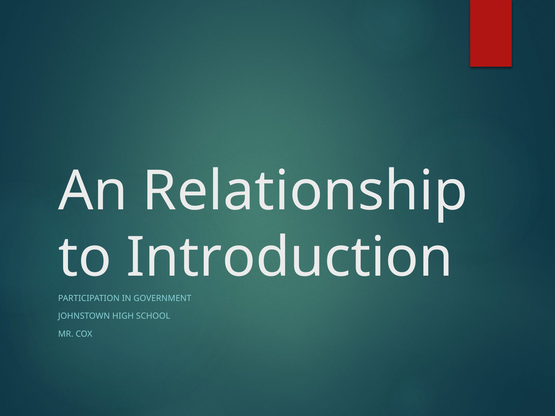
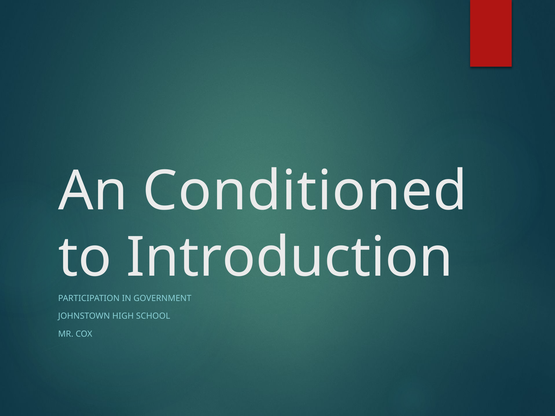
Relationship: Relationship -> Conditioned
